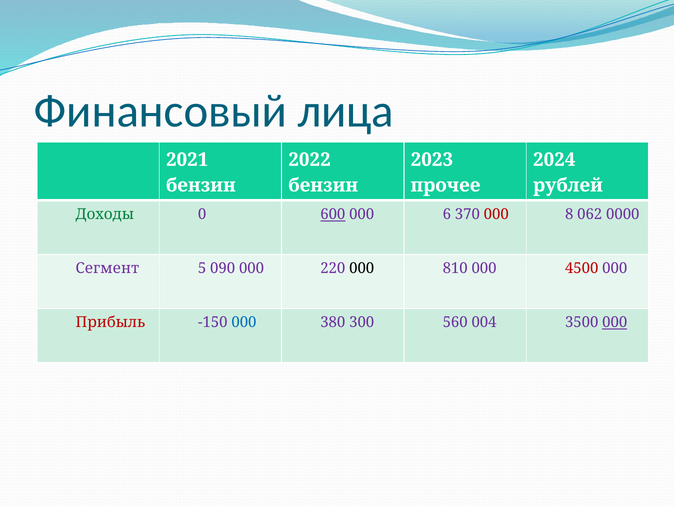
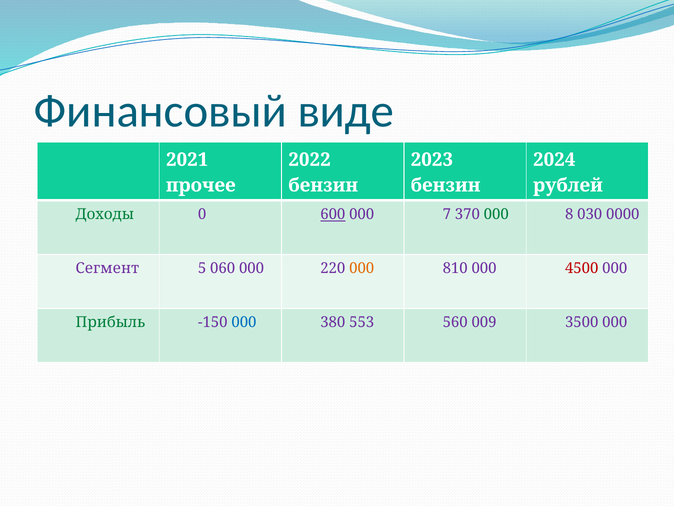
лица: лица -> виде
бензин at (201, 185): бензин -> прочее
прочее at (446, 185): прочее -> бензин
6: 6 -> 7
000 at (496, 214) colour: red -> green
062: 062 -> 030
090: 090 -> 060
000 at (362, 268) colour: black -> orange
Прибыль colour: red -> green
300: 300 -> 553
004: 004 -> 009
000 at (615, 322) underline: present -> none
